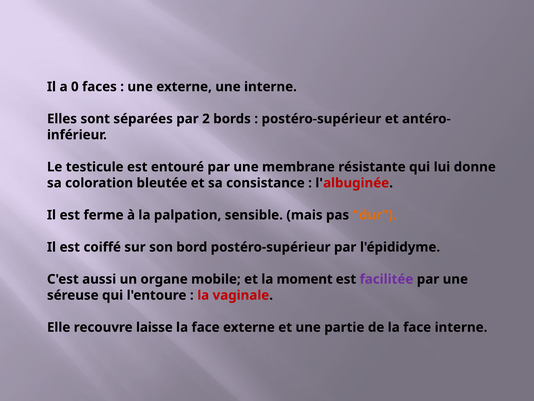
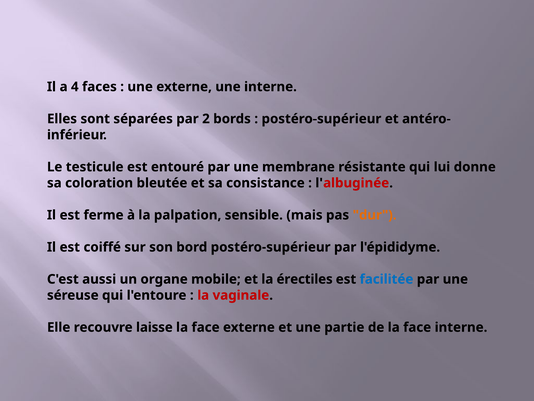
0: 0 -> 4
moment: moment -> érectiles
facilitée colour: purple -> blue
